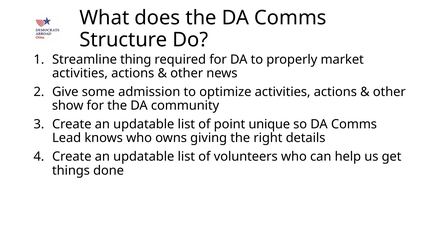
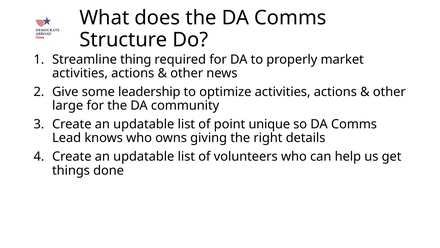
admission: admission -> leadership
show: show -> large
